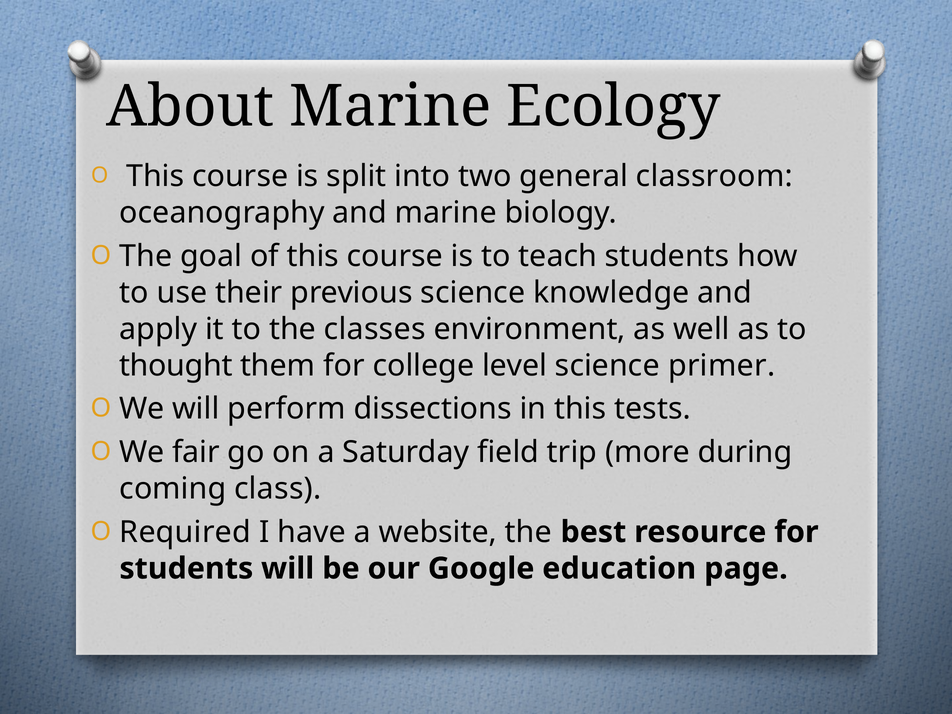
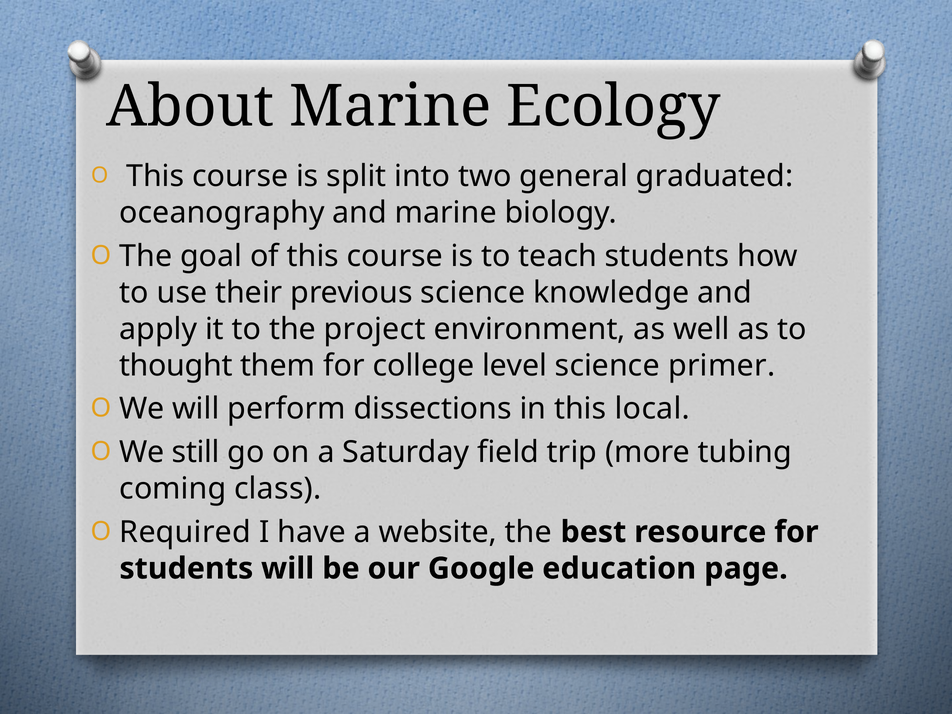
classroom: classroom -> graduated
classes: classes -> project
tests: tests -> local
fair: fair -> still
during: during -> tubing
